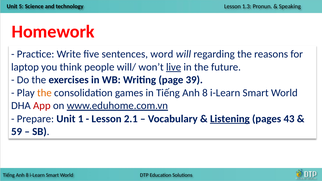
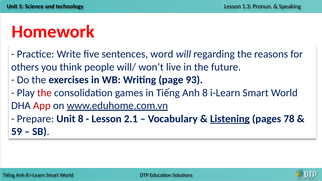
laptop: laptop -> others
live underline: present -> none
39: 39 -> 93
the at (44, 93) colour: orange -> red
Unit 1: 1 -> 8
43: 43 -> 78
